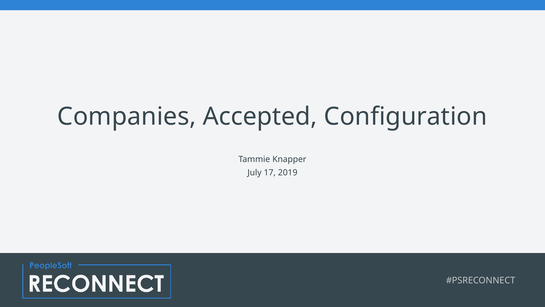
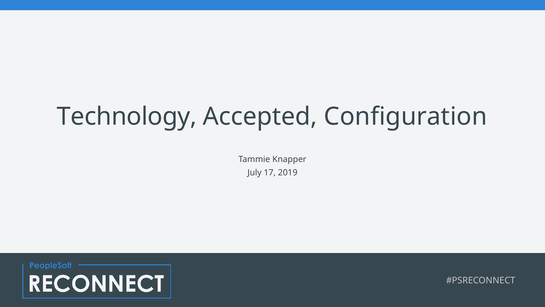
Companies: Companies -> Technology
